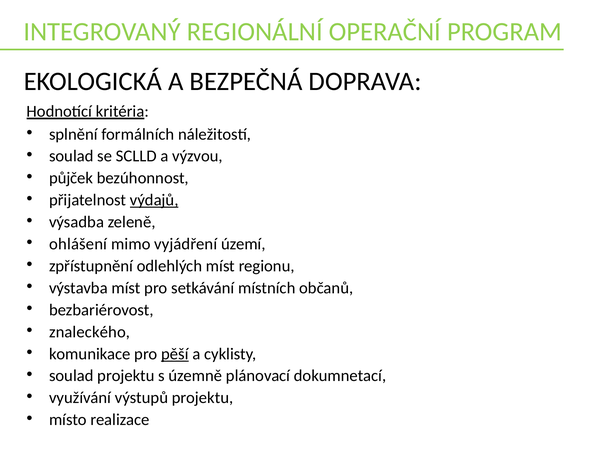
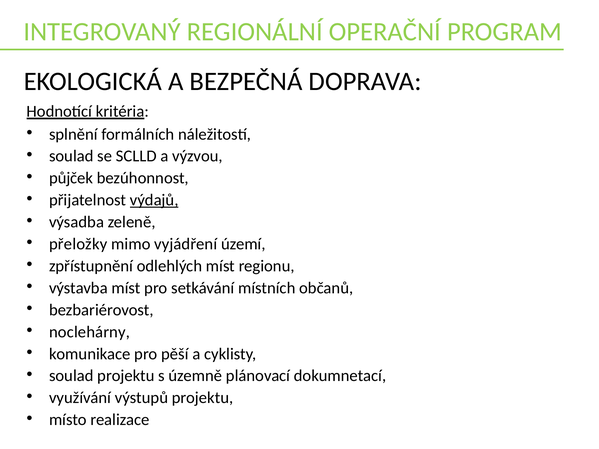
ohlášení: ohlášení -> přeložky
znaleckého: znaleckého -> noclehárny
pěší underline: present -> none
